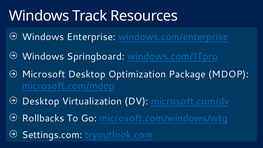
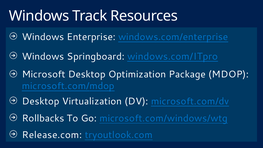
Settings.com: Settings.com -> Release.com
